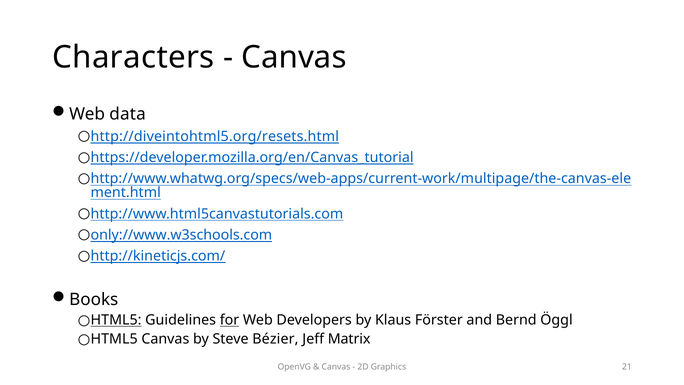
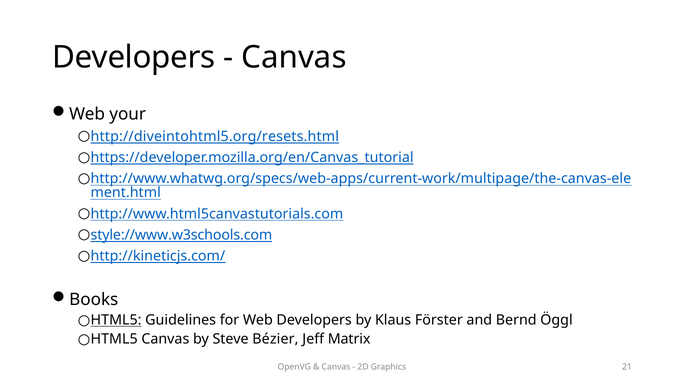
Characters at (133, 57): Characters -> Developers
data: data -> your
only://www.w3schools.com: only://www.w3schools.com -> style://www.w3schools.com
for underline: present -> none
